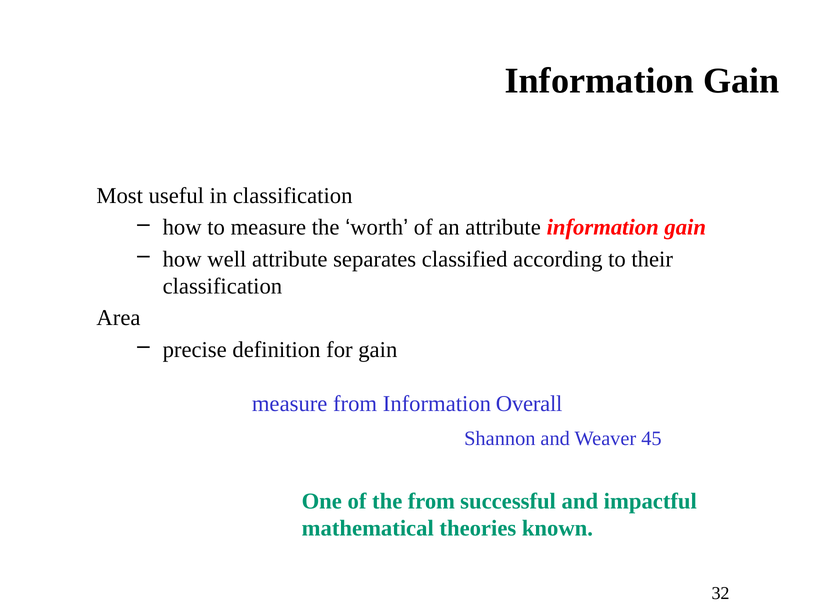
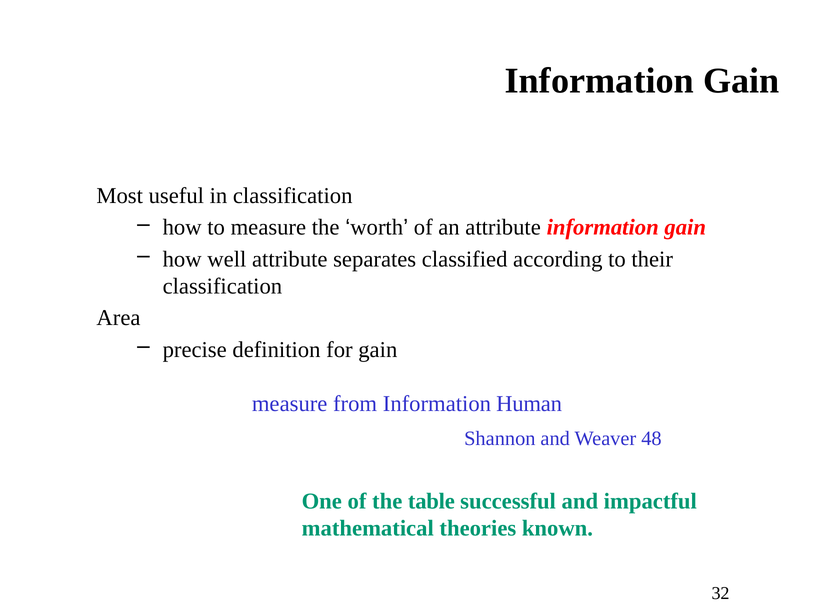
Overall: Overall -> Human
45: 45 -> 48
the from: from -> table
